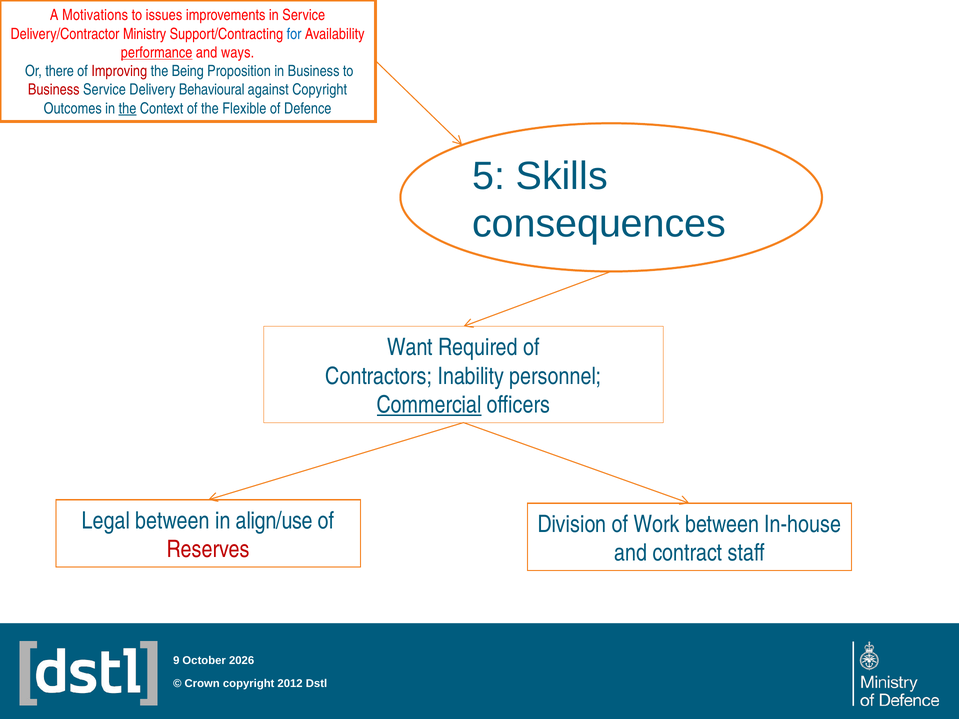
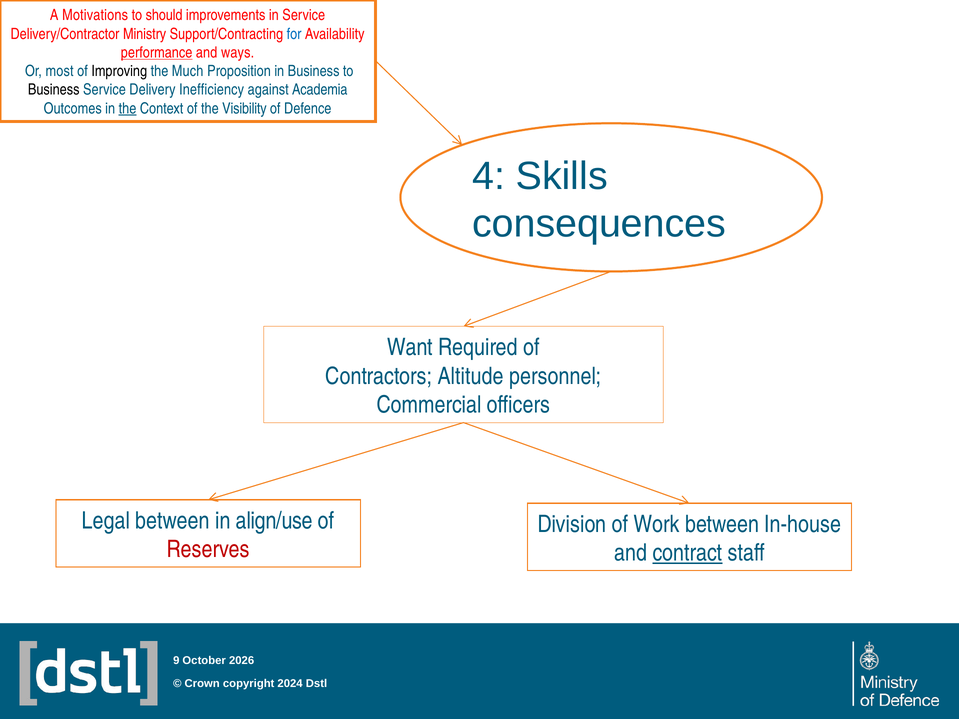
issues: issues -> should
there: there -> most
Improving colour: red -> black
Being: Being -> Much
Business at (54, 90) colour: red -> black
Behavioural: Behavioural -> Inefficiency
against Copyright: Copyright -> Academia
Flexible: Flexible -> Visibility
5: 5 -> 4
Inability: Inability -> Altitude
Commercial underline: present -> none
contract underline: none -> present
2012: 2012 -> 2024
